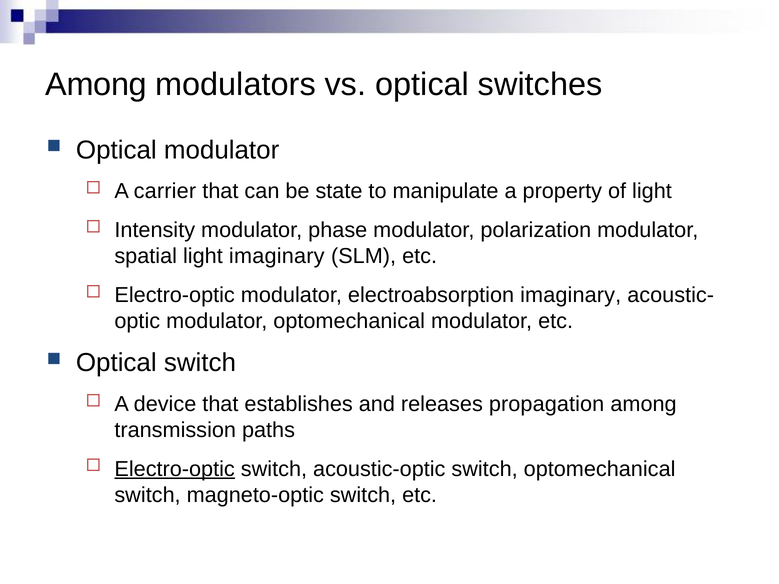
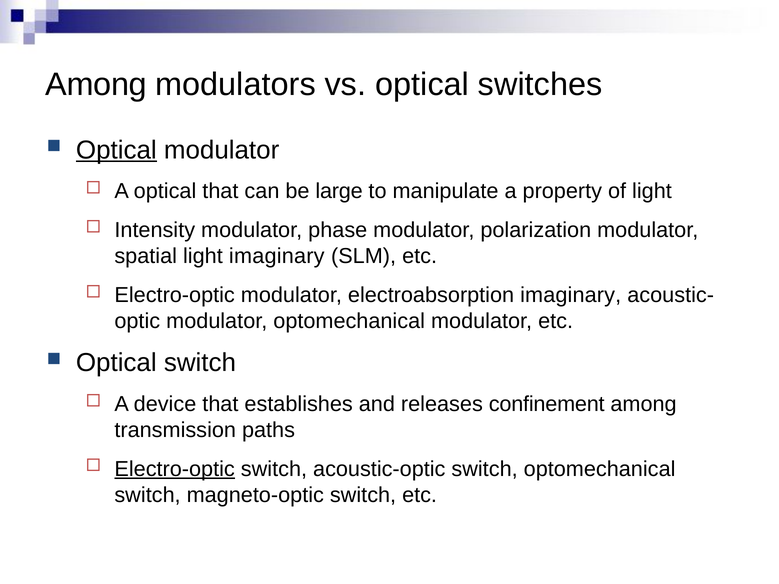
Optical at (116, 150) underline: none -> present
A carrier: carrier -> optical
state: state -> large
propagation: propagation -> confinement
